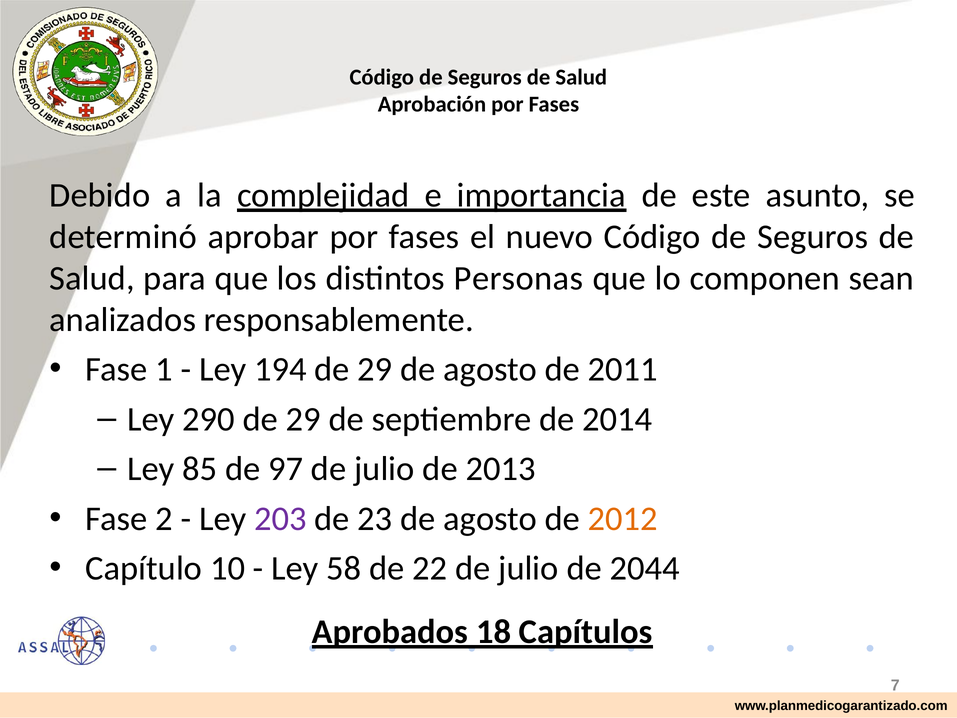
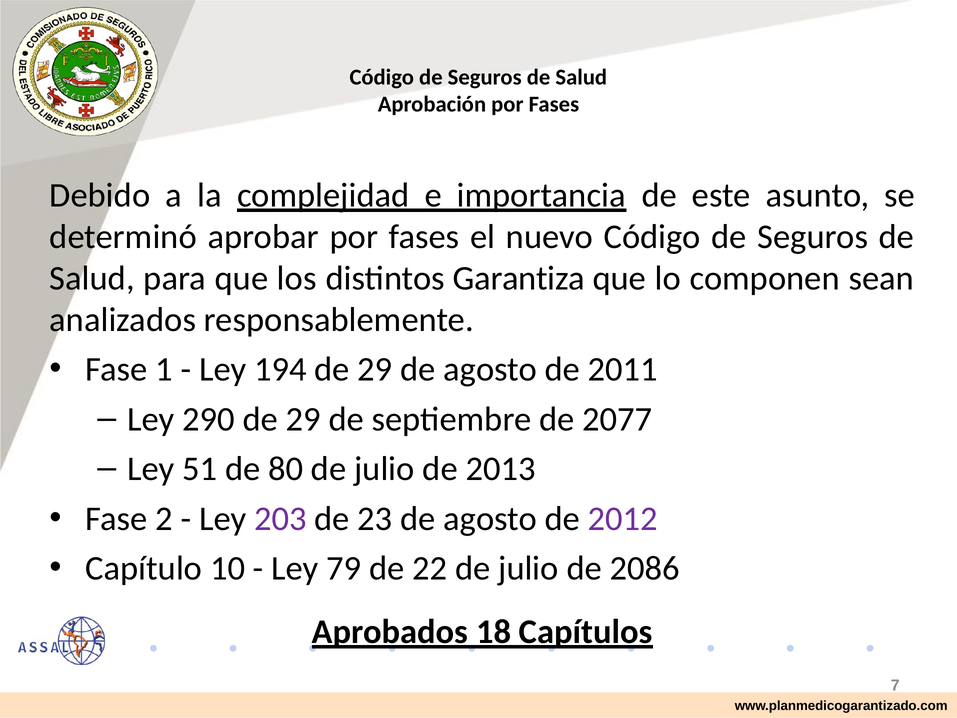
Personas: Personas -> Garantiza
2014: 2014 -> 2077
85: 85 -> 51
97: 97 -> 80
2012 colour: orange -> purple
58: 58 -> 79
2044: 2044 -> 2086
